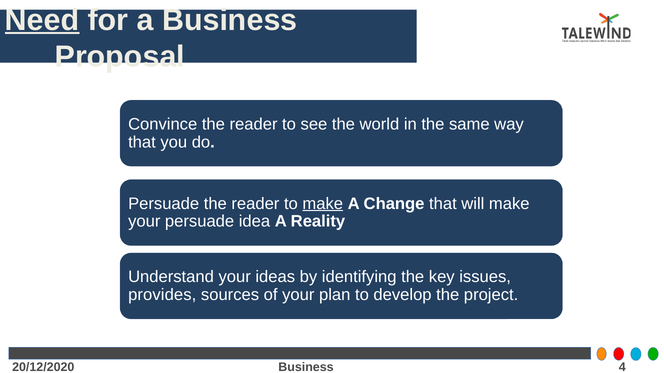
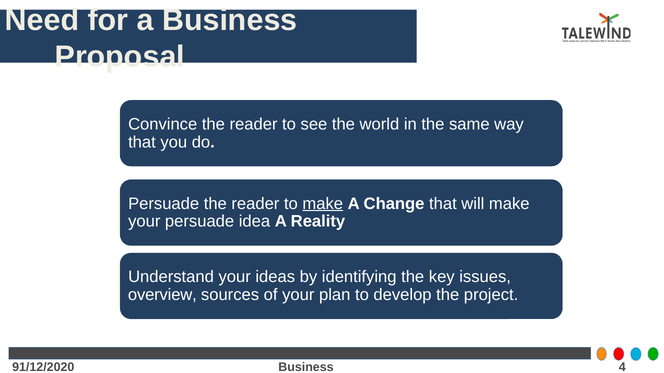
Need underline: present -> none
provides: provides -> overview
20/12/2020: 20/12/2020 -> 91/12/2020
